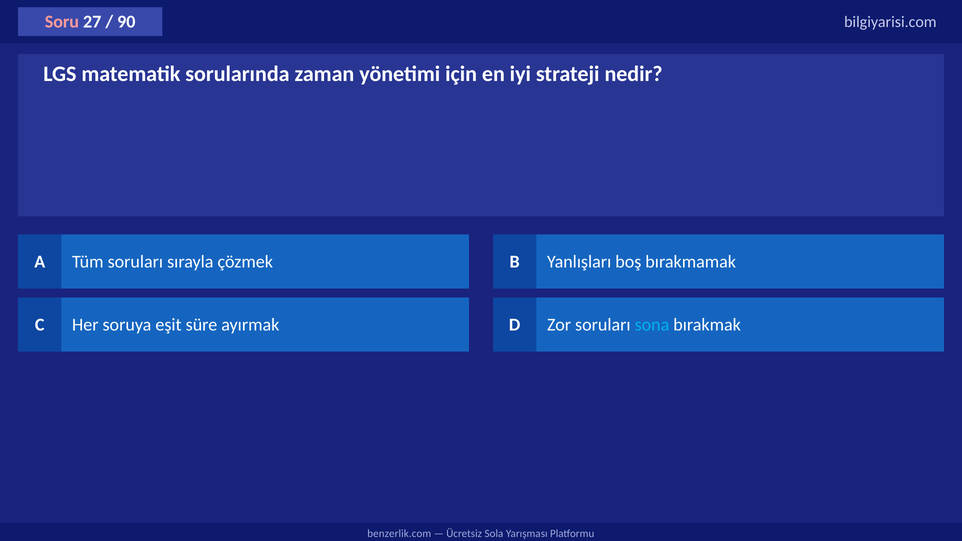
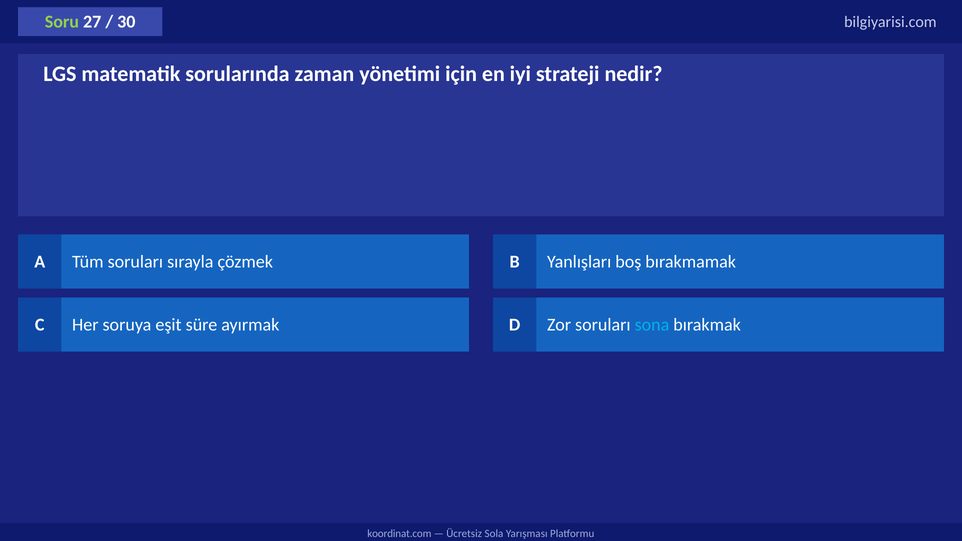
Soru colour: pink -> light green
90: 90 -> 30
benzerlik.com: benzerlik.com -> koordinat.com
